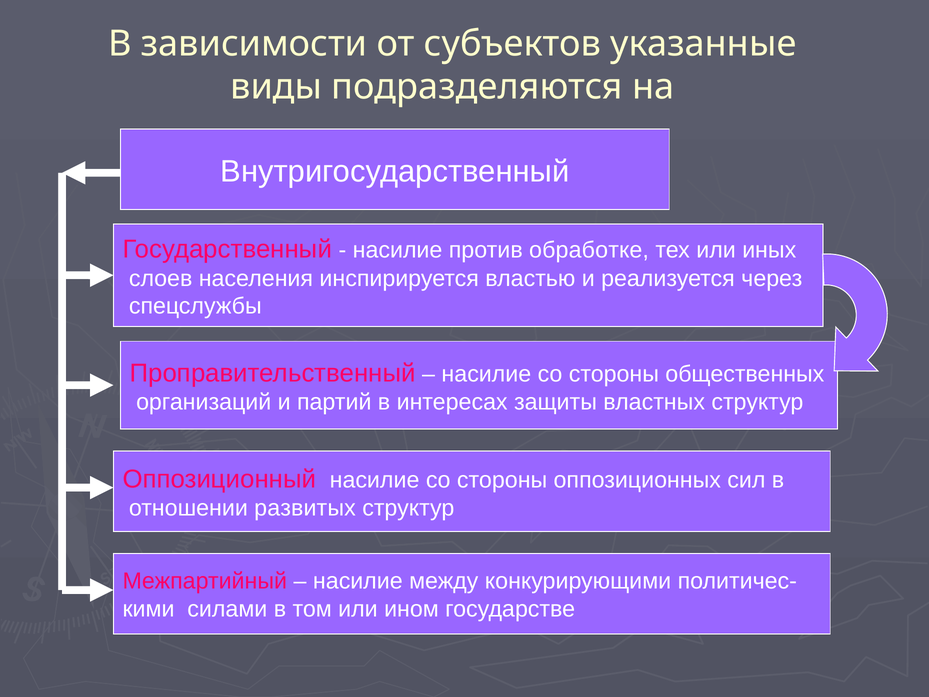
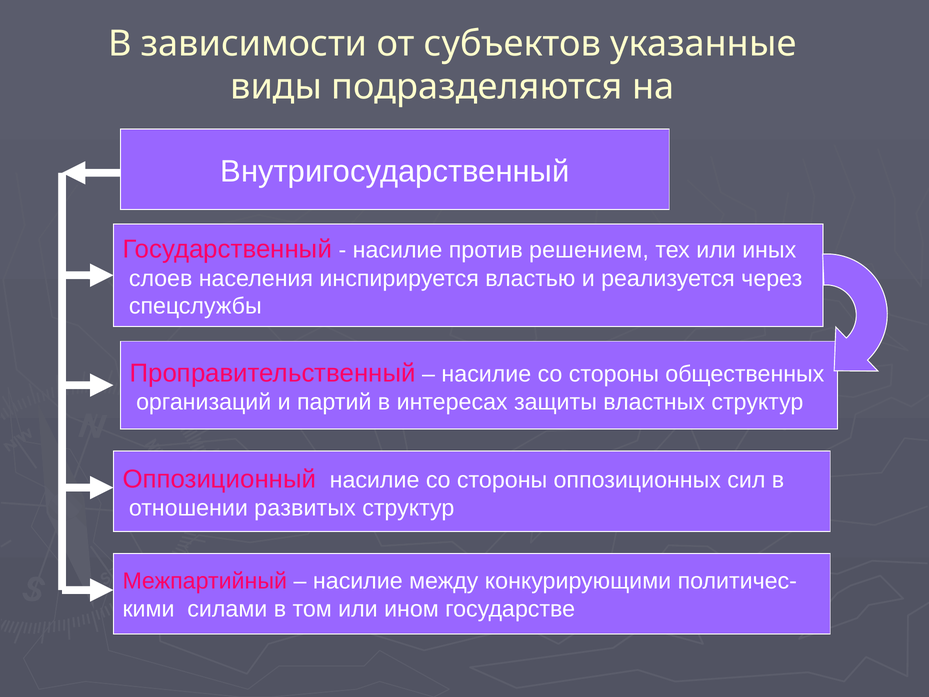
обработке: обработке -> решением
